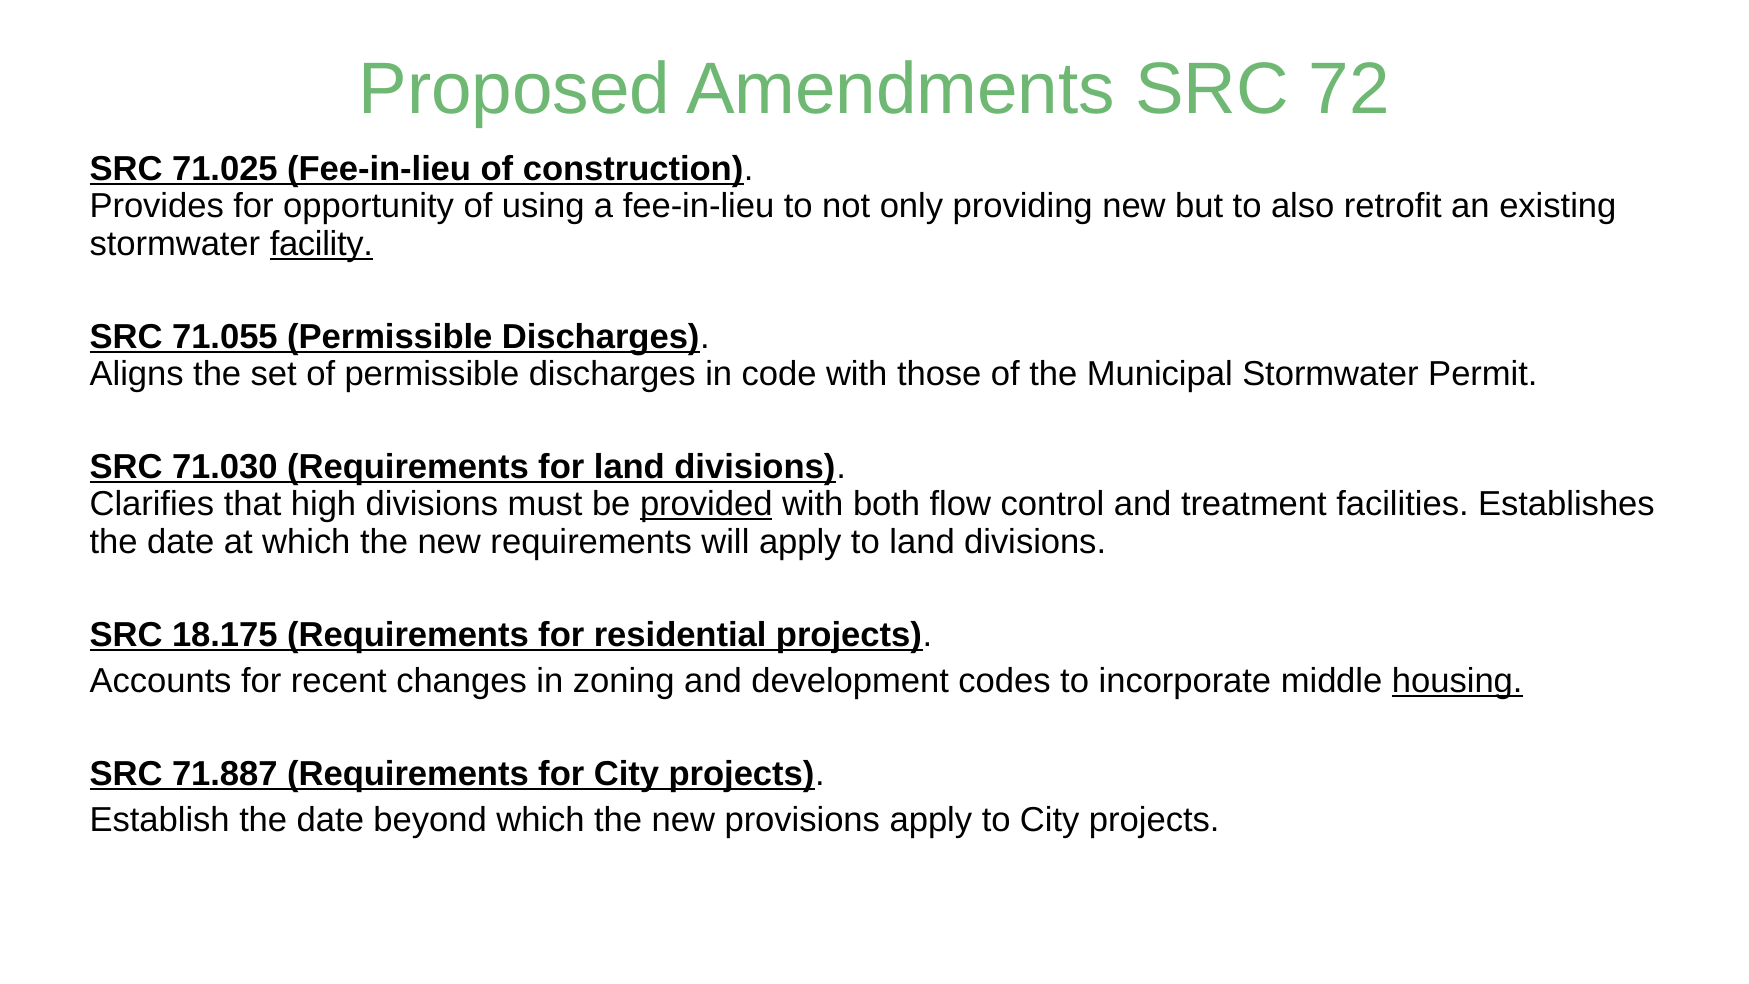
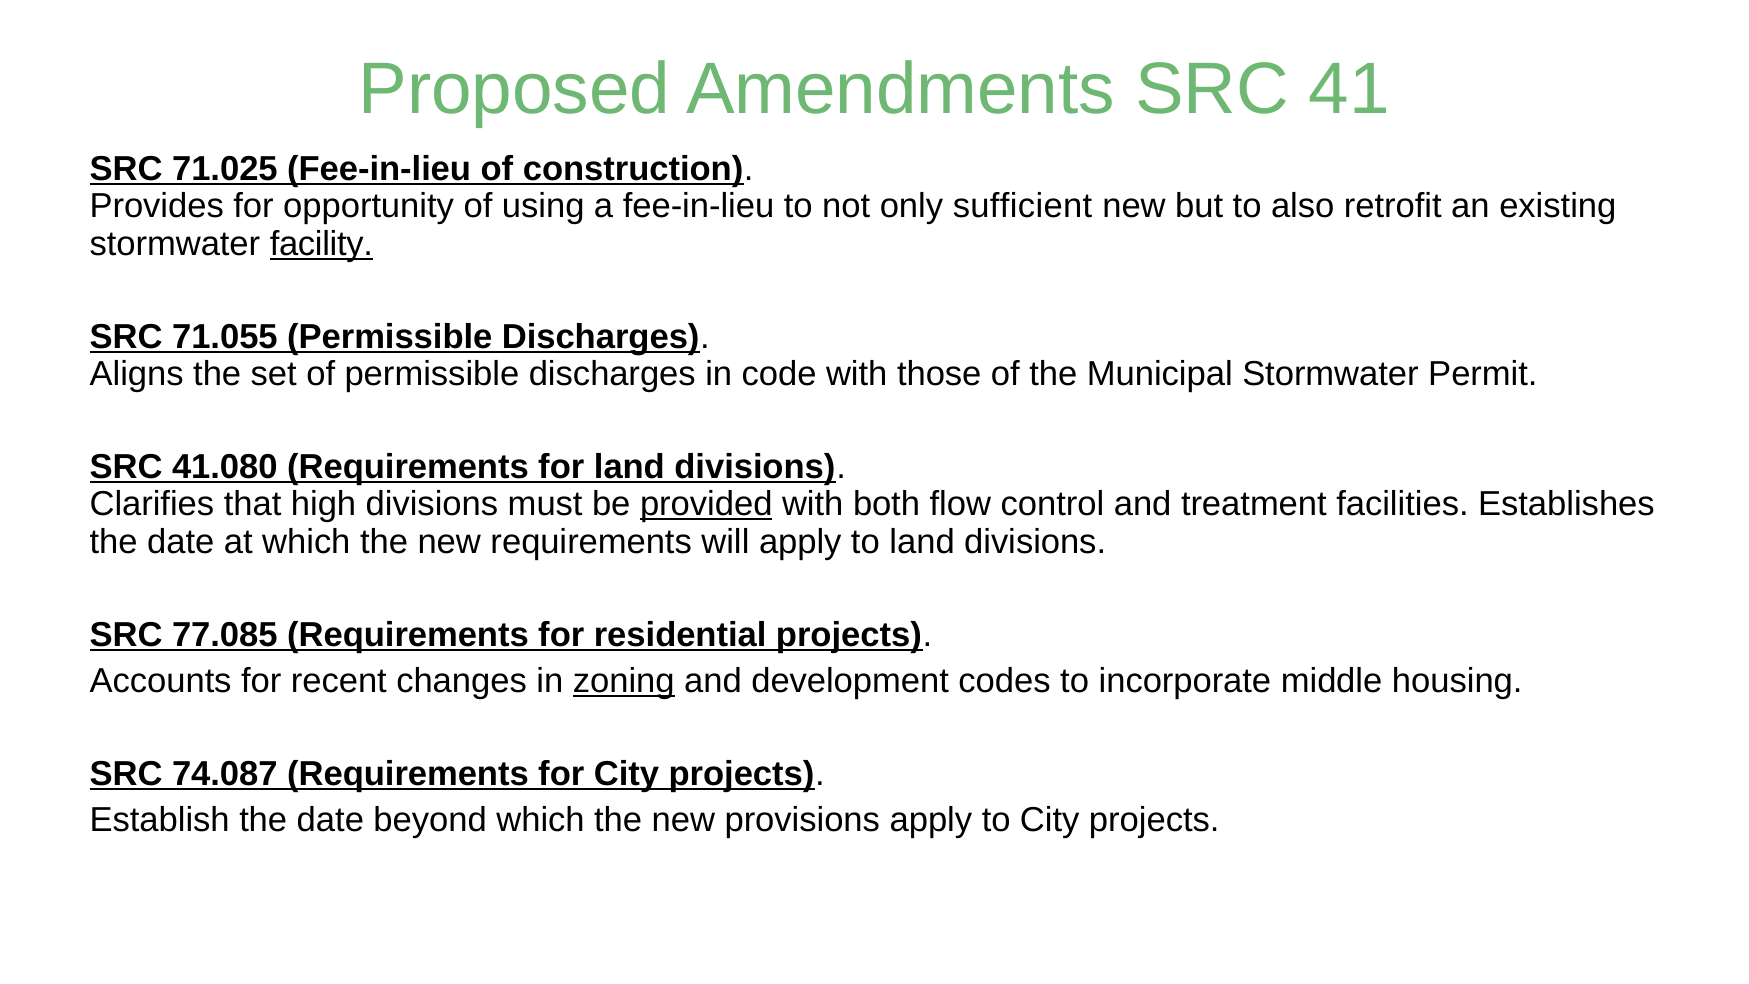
72: 72 -> 41
providing: providing -> sufficient
71.030: 71.030 -> 41.080
18.175: 18.175 -> 77.085
zoning underline: none -> present
housing underline: present -> none
71.887: 71.887 -> 74.087
